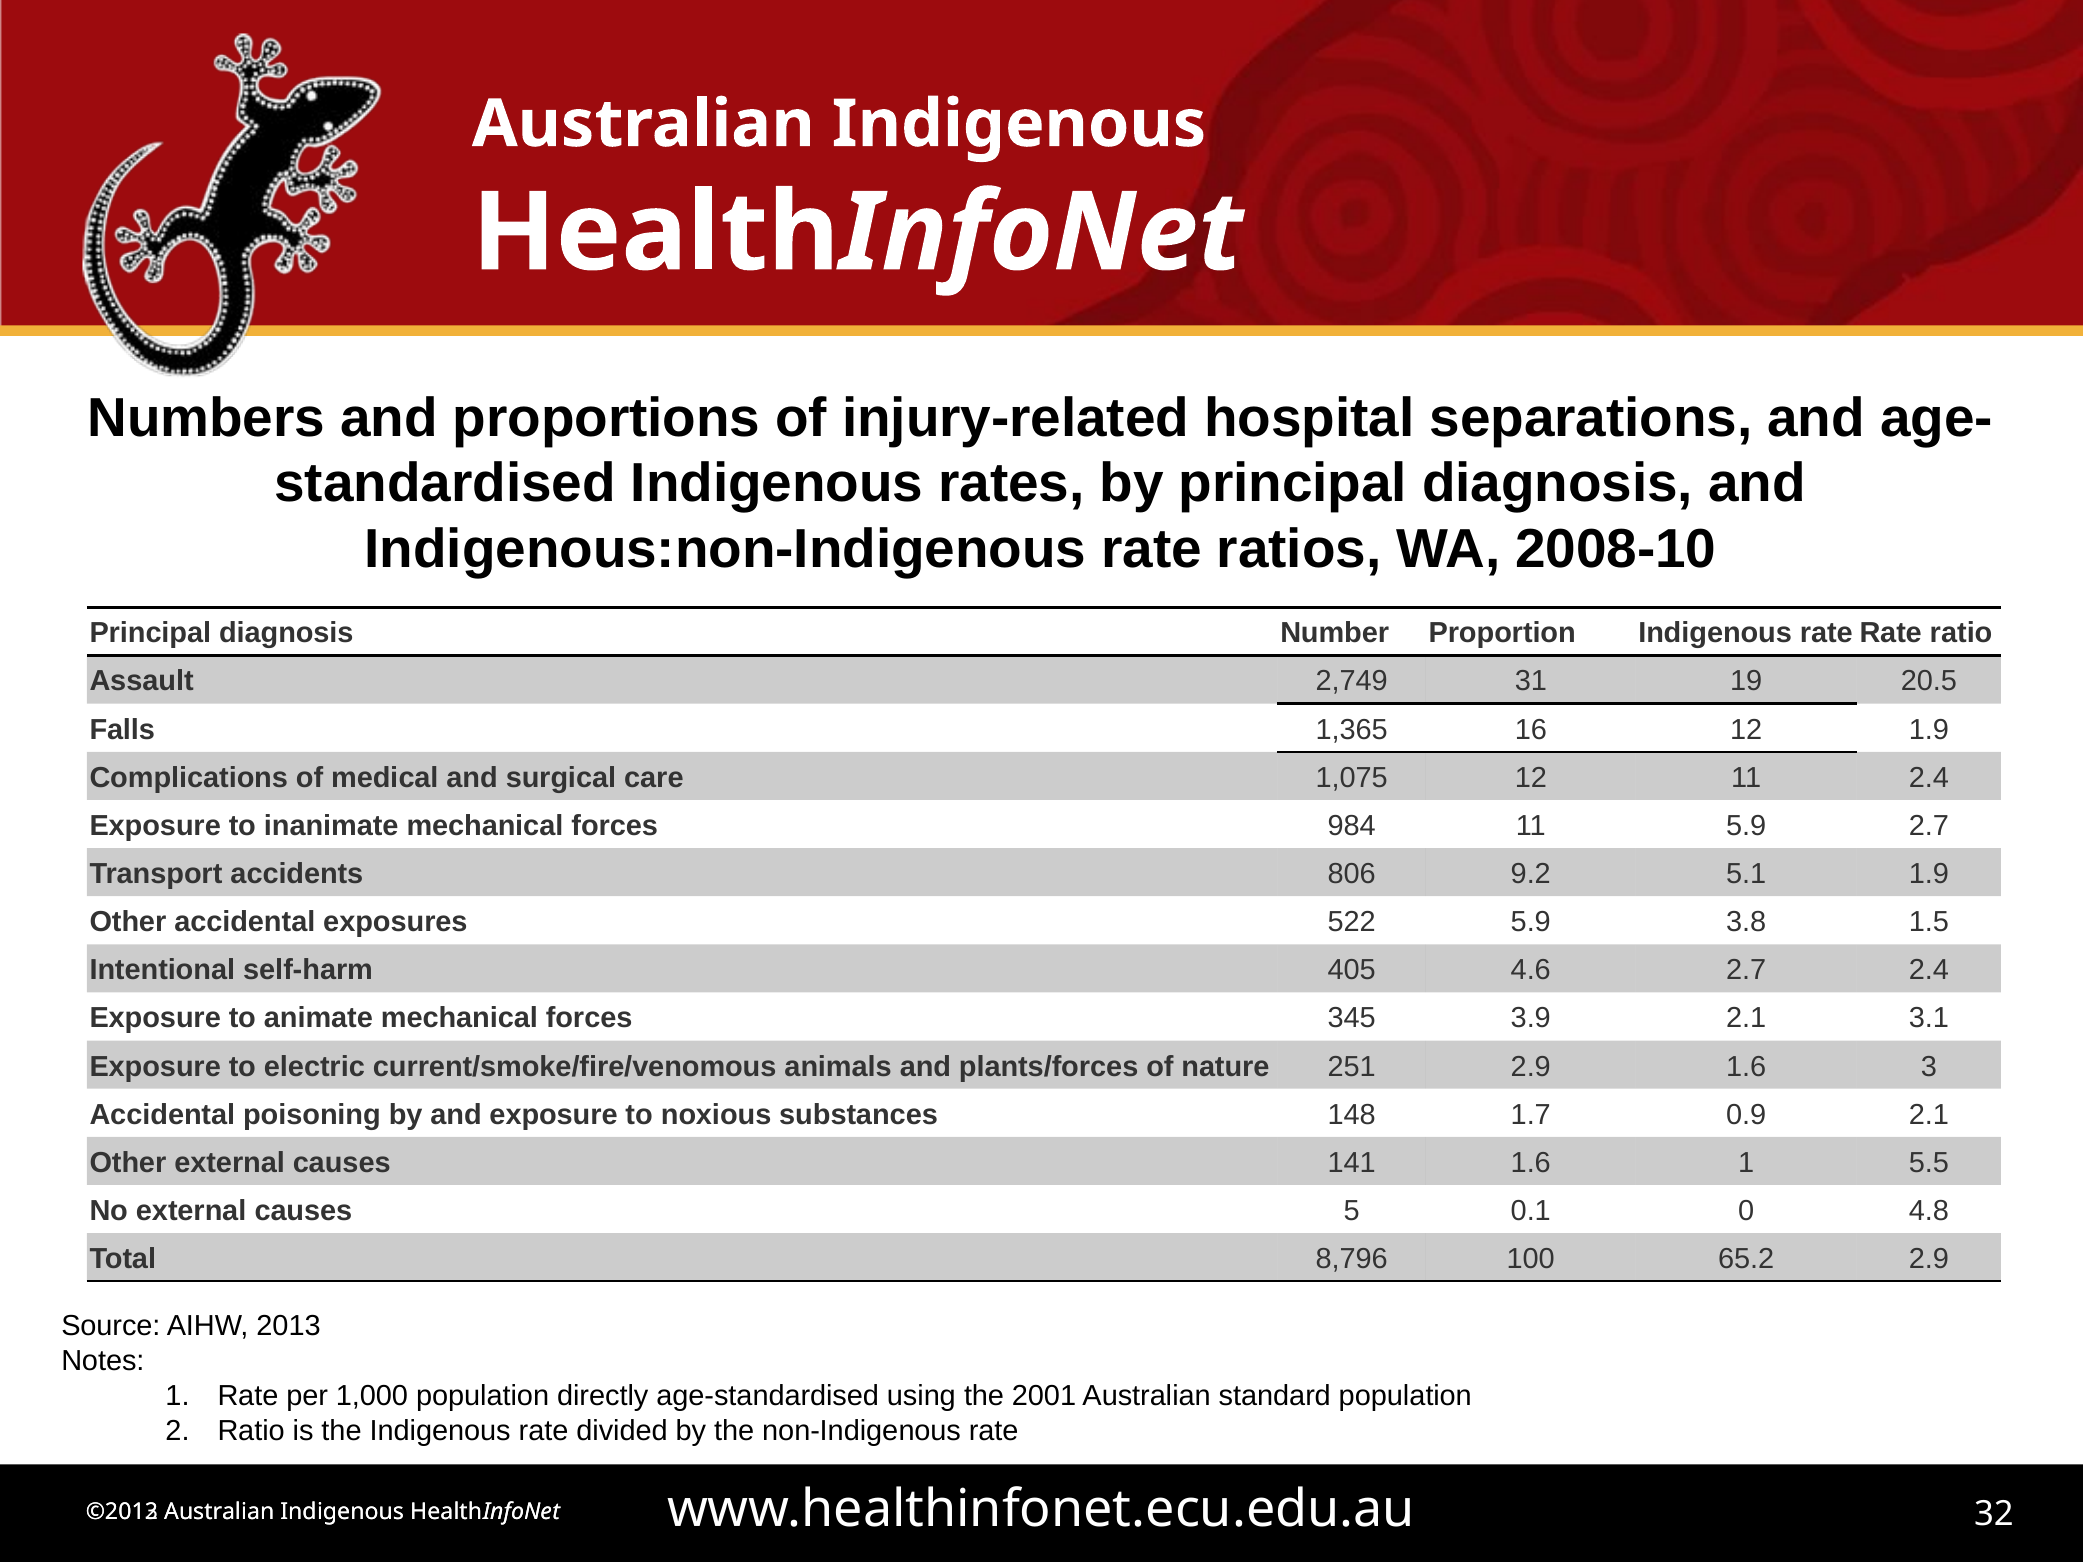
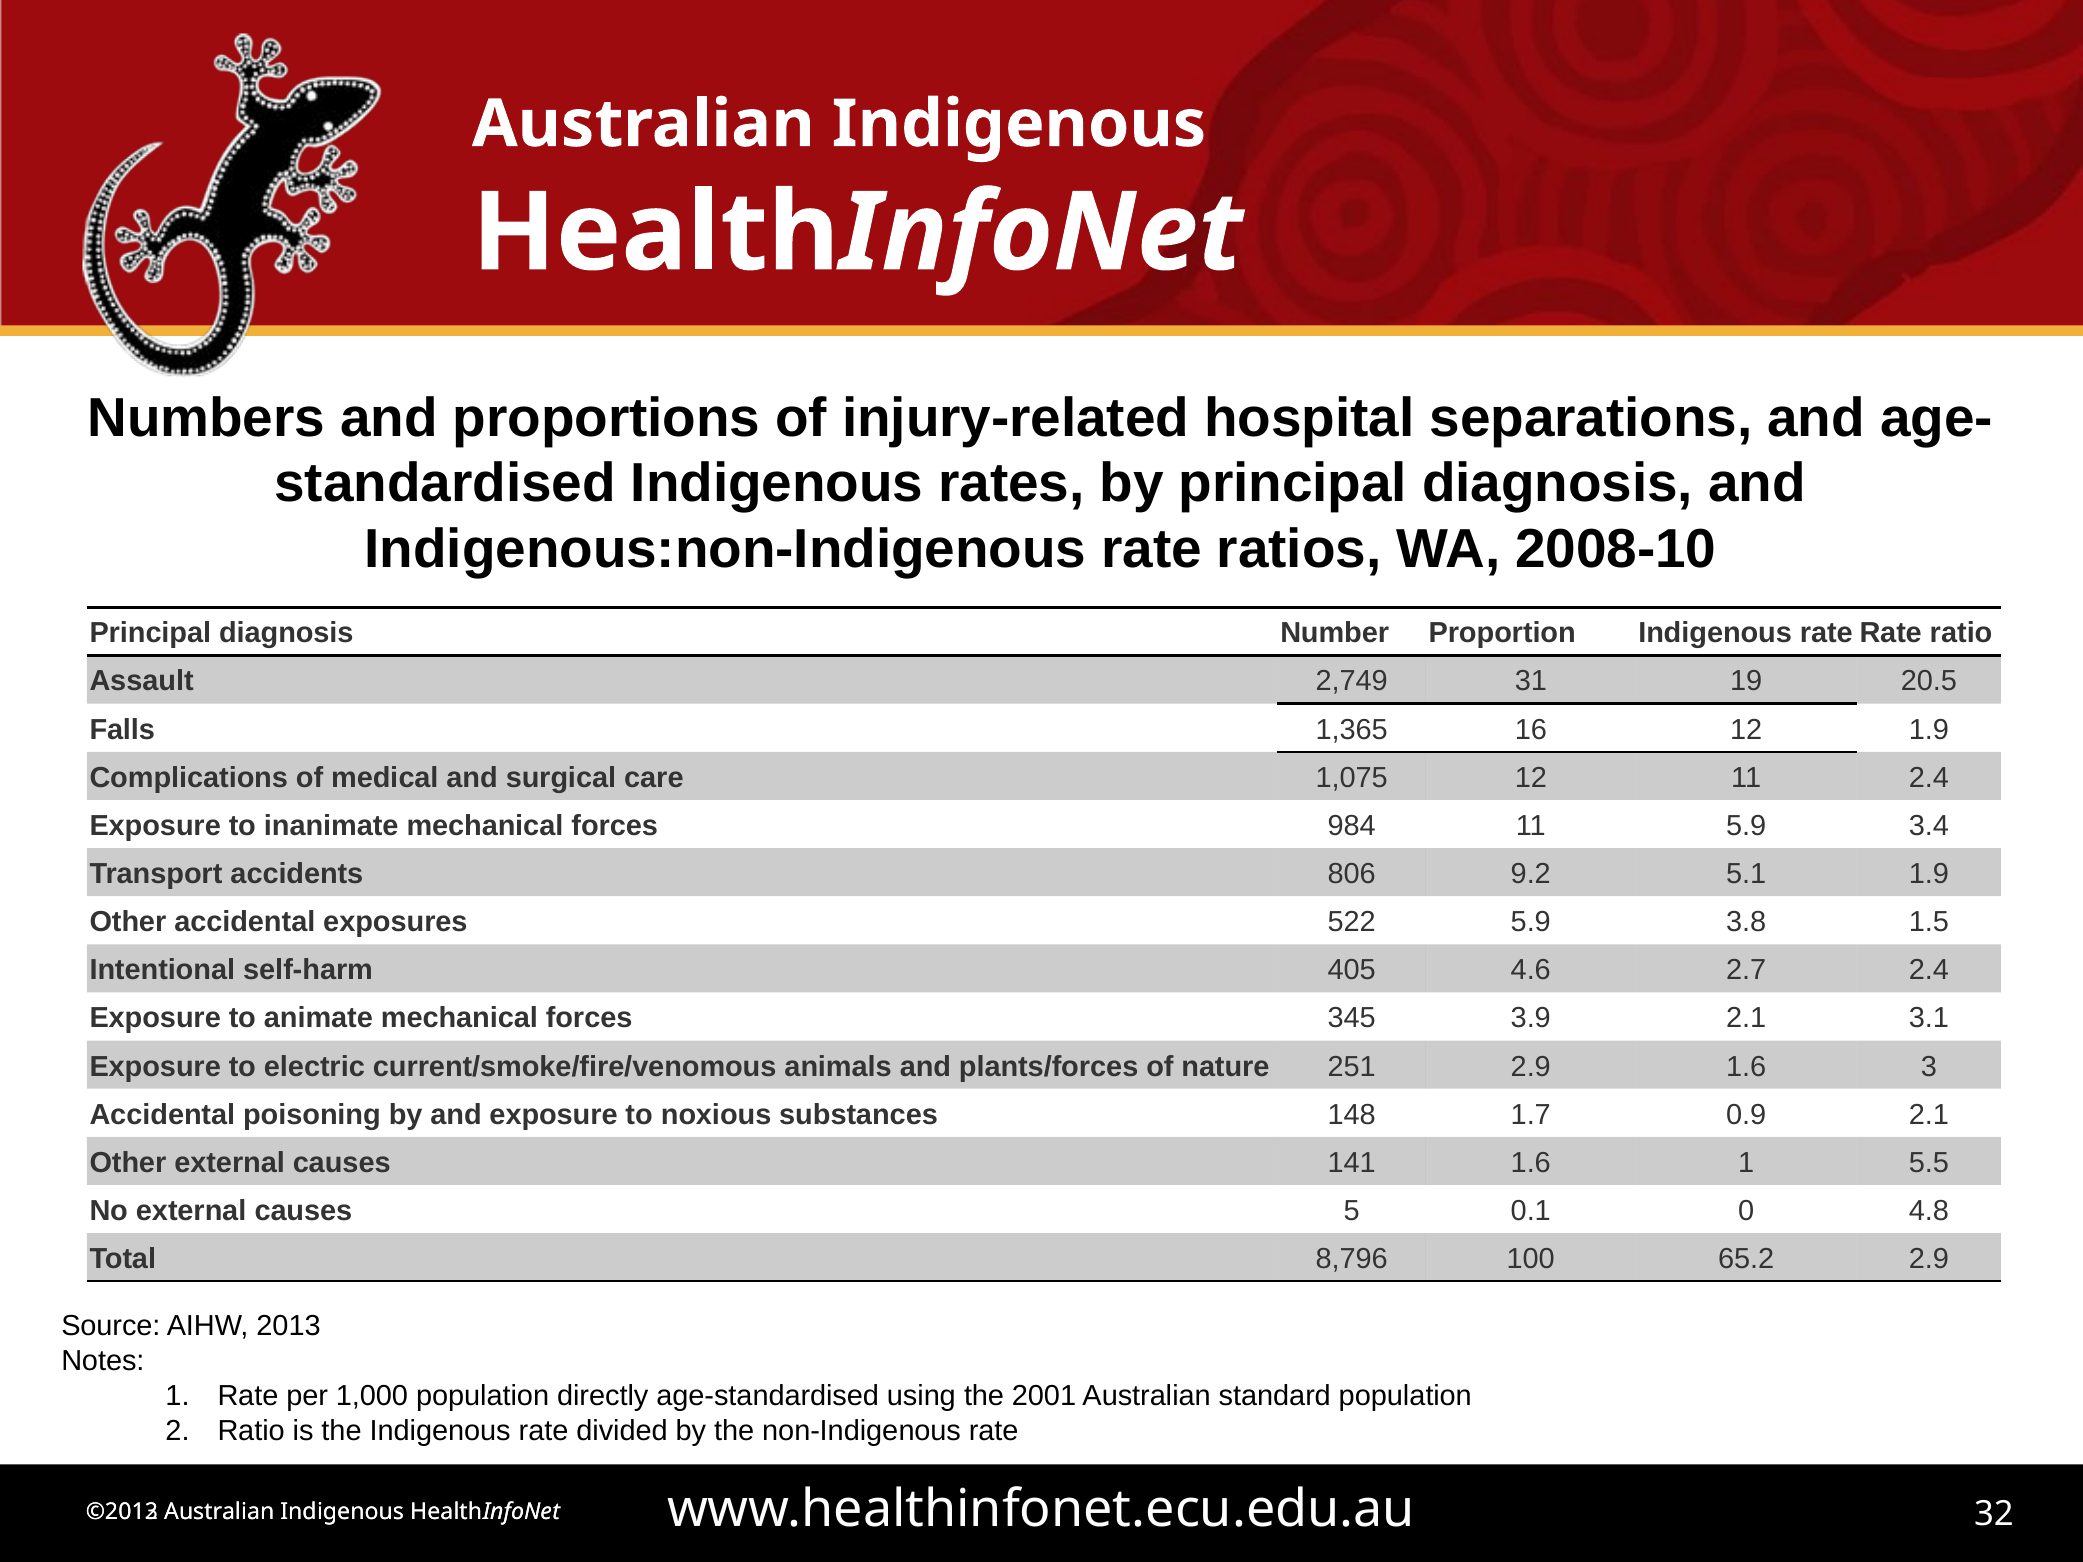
5.9 2.7: 2.7 -> 3.4
